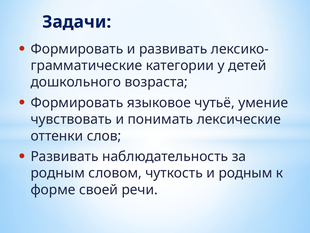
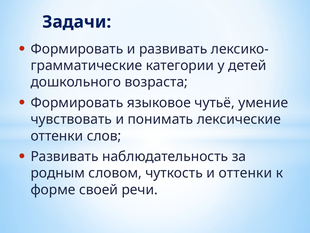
и родным: родным -> оттенки
